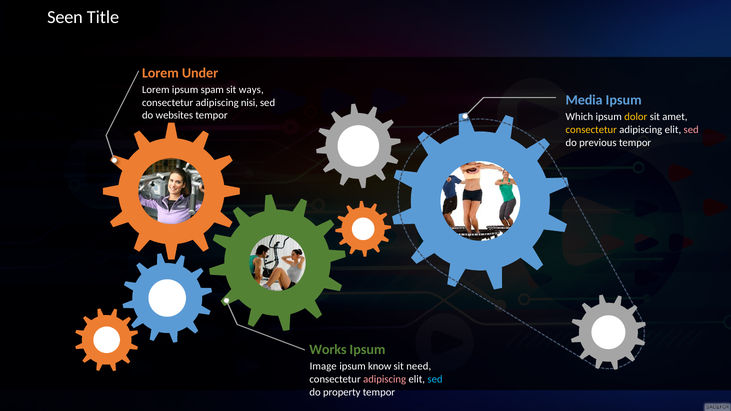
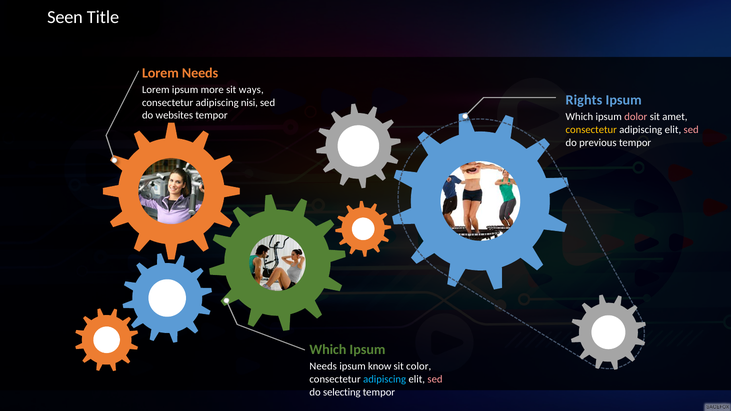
Lorem Under: Under -> Needs
spam: spam -> more
Media: Media -> Rights
dolor colour: yellow -> pink
Works at (328, 350): Works -> Which
Image at (323, 367): Image -> Needs
need: need -> color
adipiscing at (385, 379) colour: pink -> light blue
sed at (435, 379) colour: light blue -> pink
property: property -> selecting
